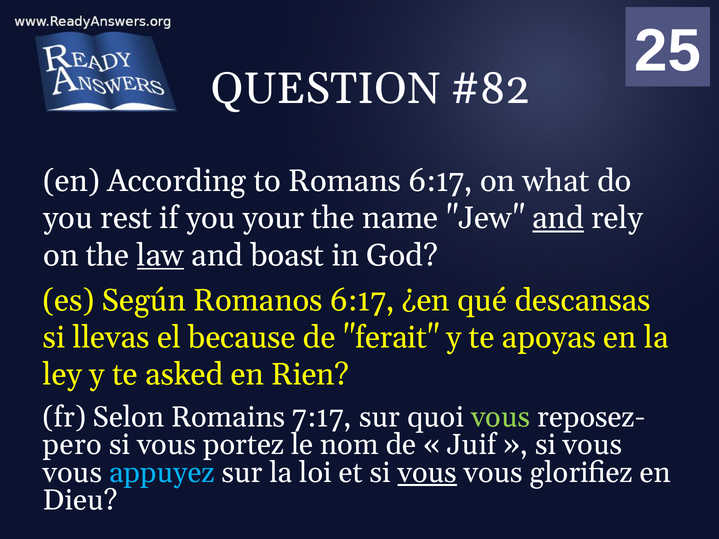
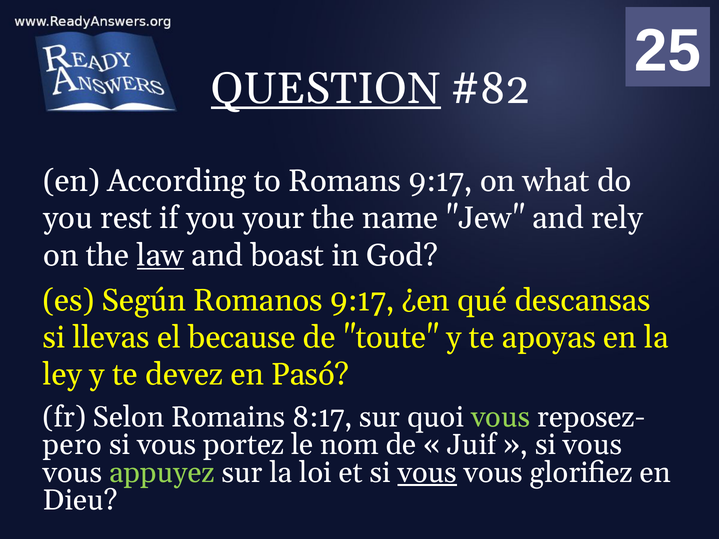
QUESTION underline: none -> present
Romans 6:17: 6:17 -> 9:17
and at (558, 218) underline: present -> none
Romanos 6:17: 6:17 -> 9:17
ferait: ferait -> toute
asked: asked -> devez
Rien: Rien -> Pasó
7:17: 7:17 -> 8:17
appuyez colour: light blue -> light green
